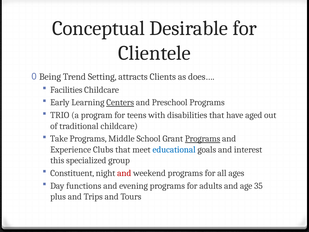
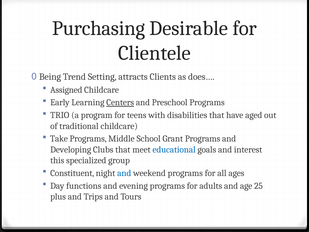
Conceptual: Conceptual -> Purchasing
Facilities: Facilities -> Assigned
Programs at (203, 139) underline: present -> none
Experience: Experience -> Developing
and at (124, 173) colour: red -> blue
35: 35 -> 25
